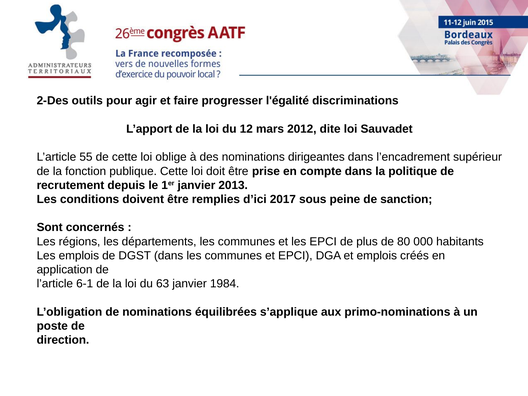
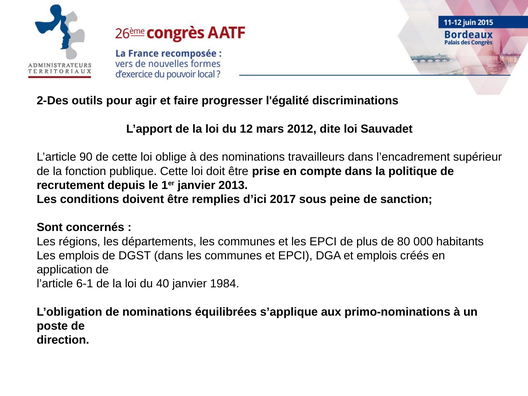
55: 55 -> 90
dirigeantes: dirigeantes -> travailleurs
63: 63 -> 40
